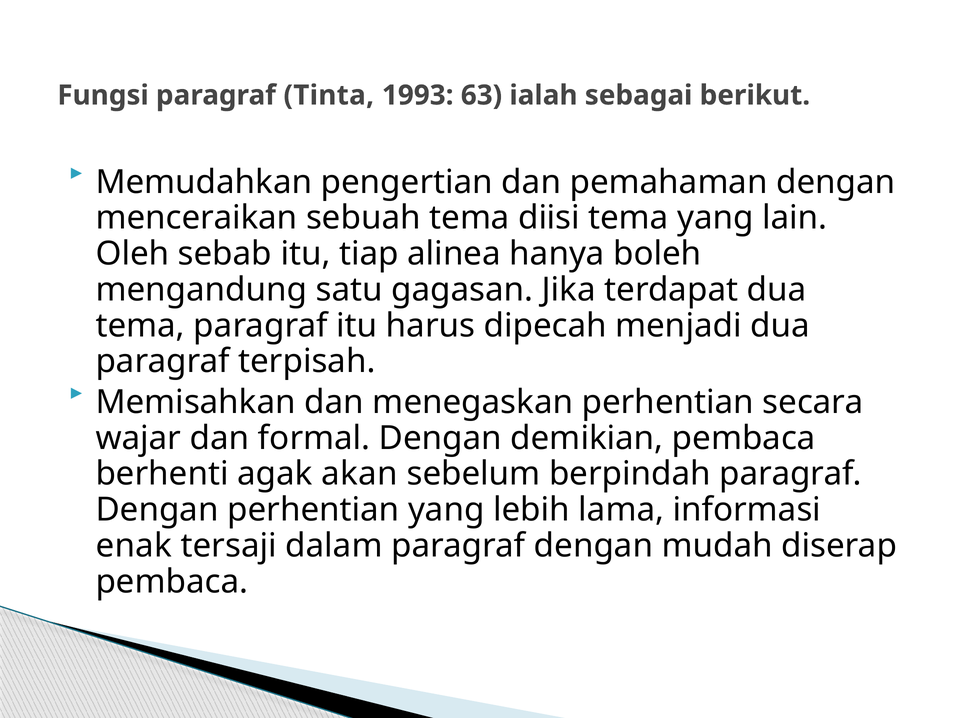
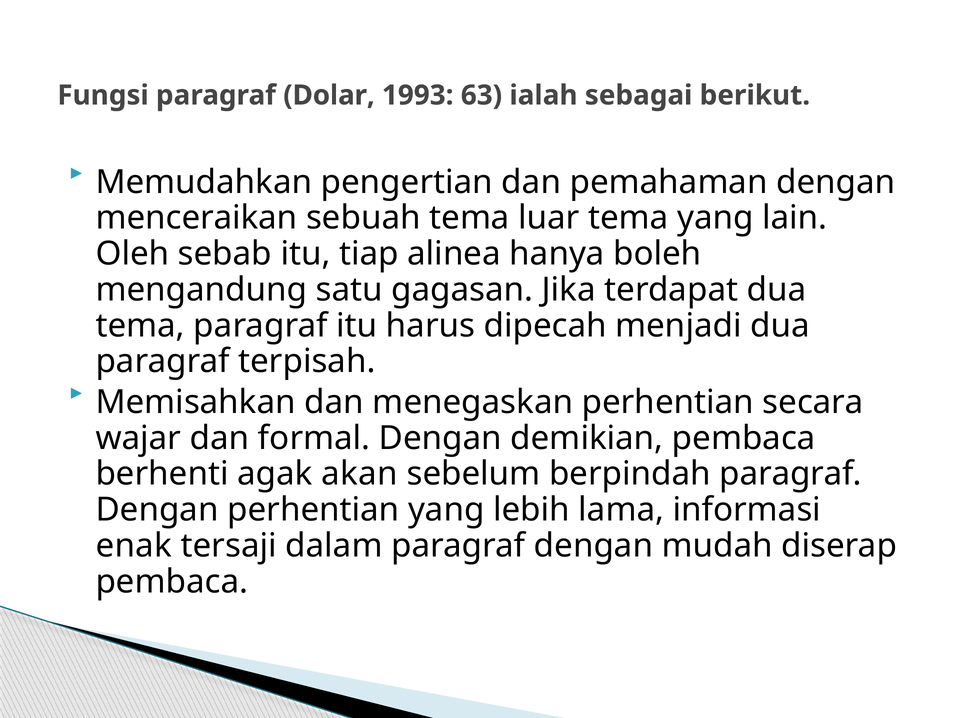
Tinta: Tinta -> Dolar
diisi: diisi -> luar
